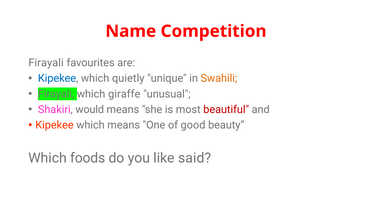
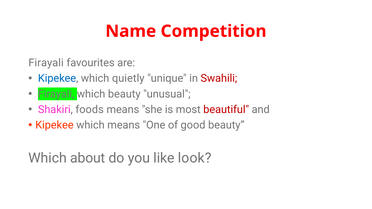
Swahili colour: orange -> red
which giraffe: giraffe -> beauty
would: would -> foods
foods: foods -> about
said: said -> look
